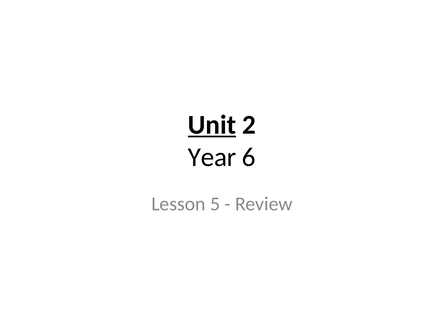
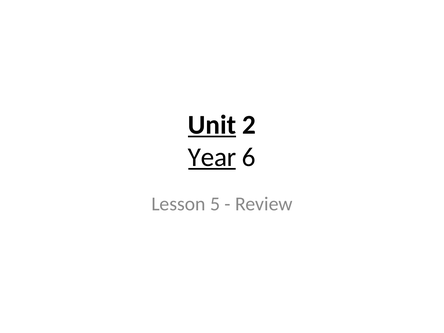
Year underline: none -> present
